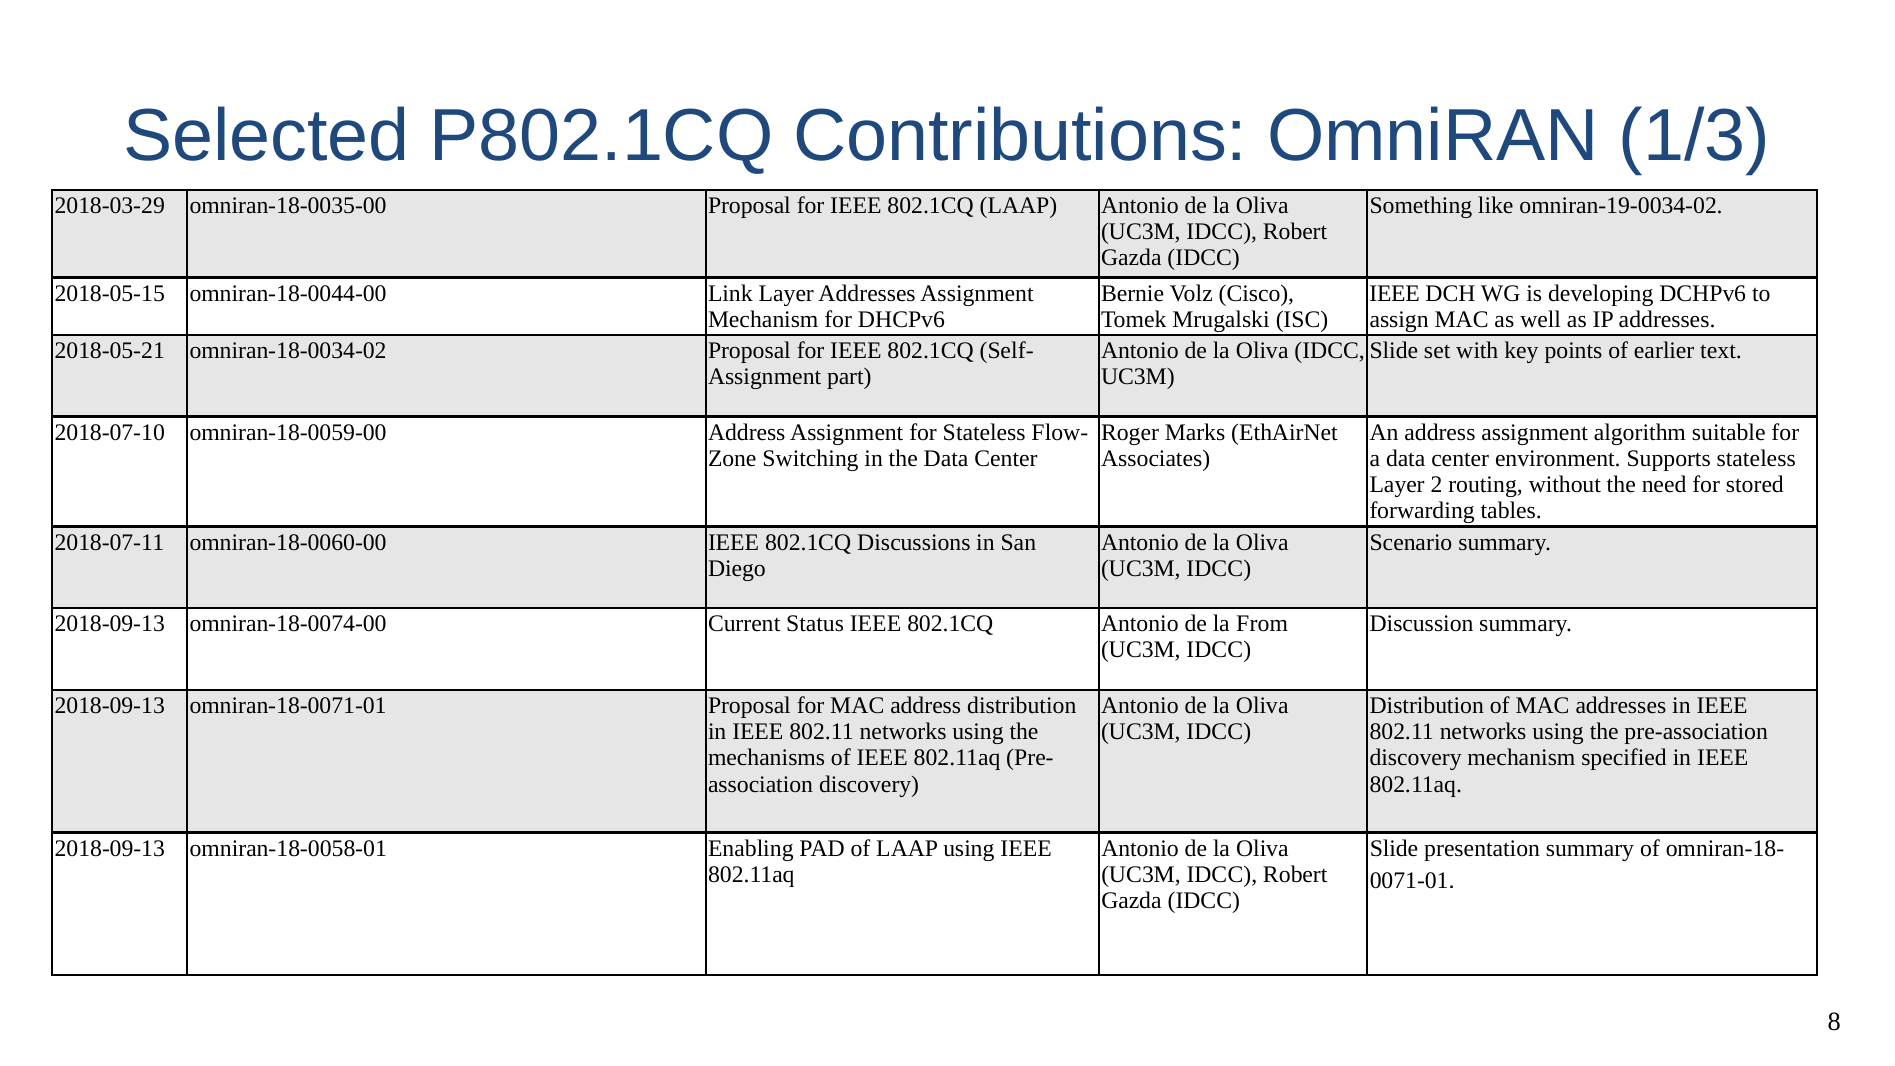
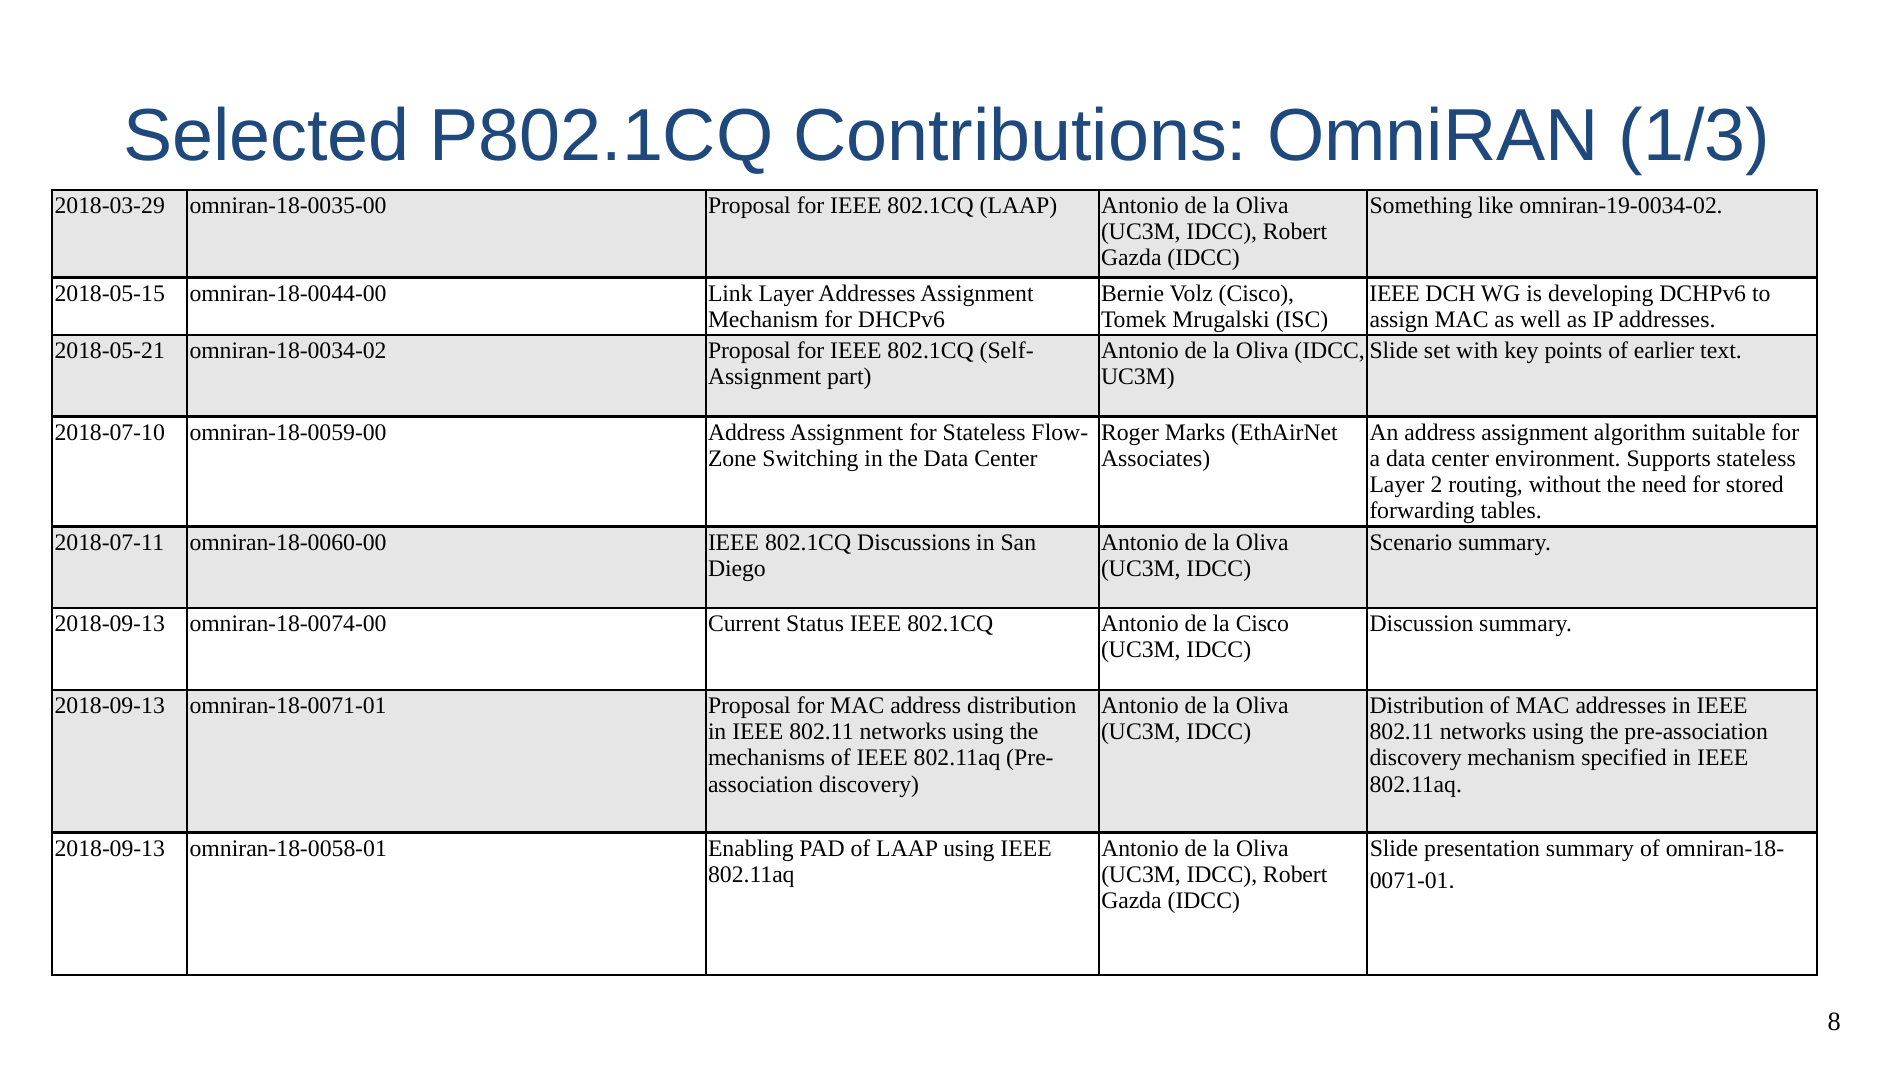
la From: From -> Cisco
